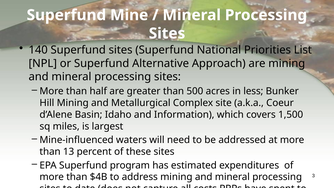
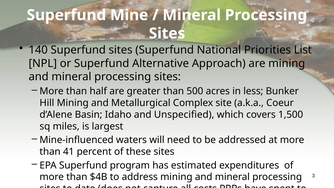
Information: Information -> Unspecified
13: 13 -> 41
